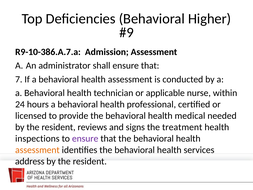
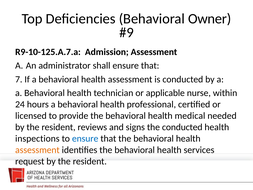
Higher: Higher -> Owner
R9-10-386.A.7.a: R9-10-386.A.7.a -> R9-10-125.A.7.a
the treatment: treatment -> conducted
ensure at (85, 138) colour: purple -> blue
address: address -> request
